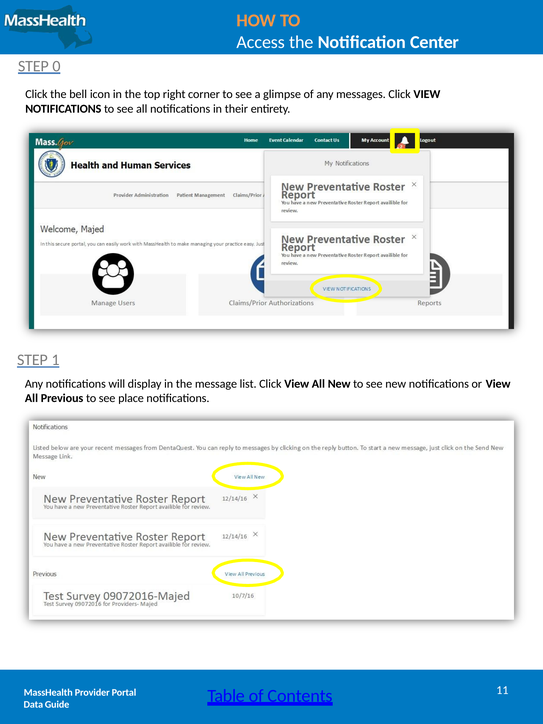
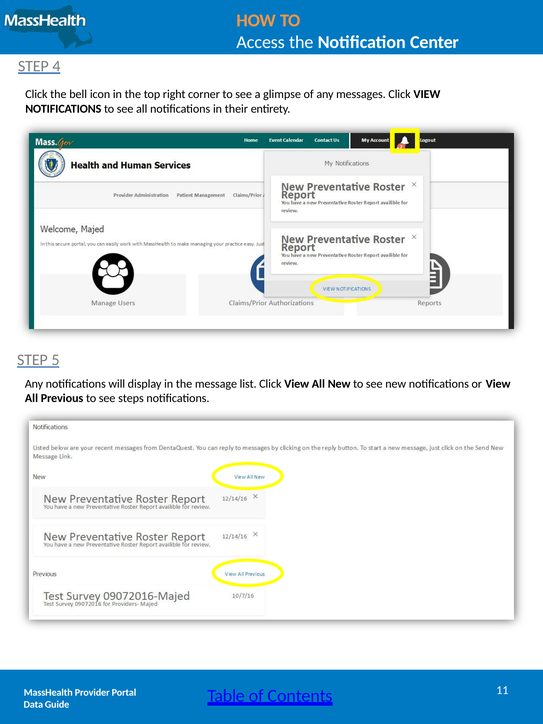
0: 0 -> 4
1: 1 -> 5
place: place -> steps
